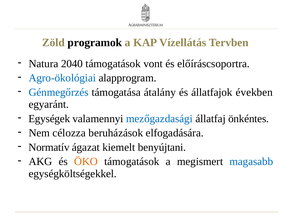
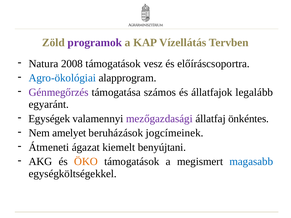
programok colour: black -> purple
2040: 2040 -> 2008
vont: vont -> vesz
Génmegőrzés colour: blue -> purple
átalány: átalány -> számos
években: években -> legalább
mezőgazdasági colour: blue -> purple
célozza: célozza -> amelyet
elfogadására: elfogadására -> jogcímeinek
Normatív: Normatív -> Átmeneti
